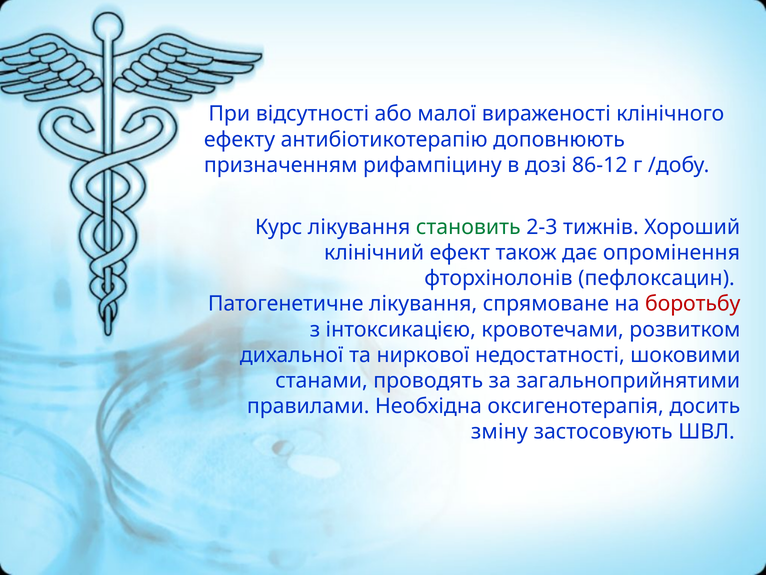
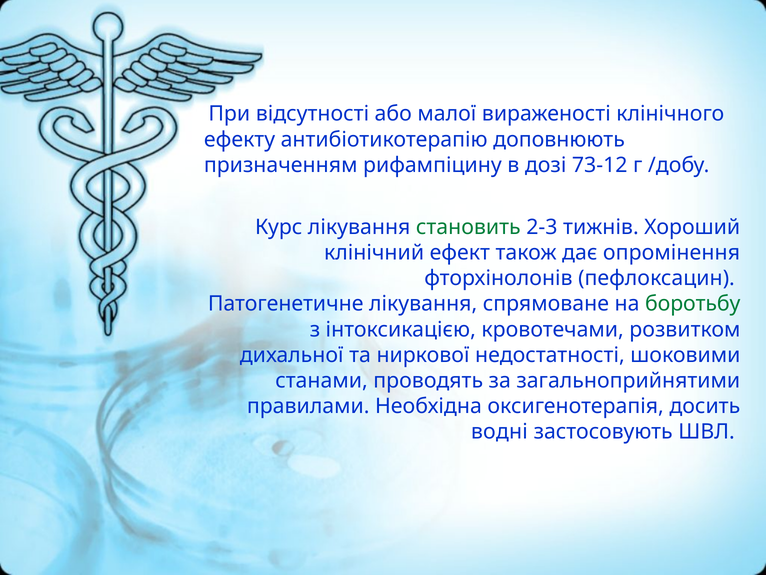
86-12: 86-12 -> 73-12
боротьбу colour: red -> green
зміну: зміну -> водні
